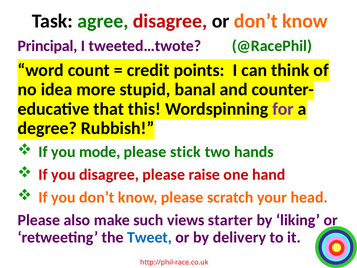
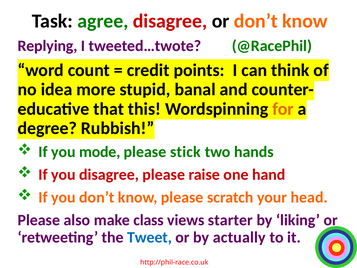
Principal: Principal -> Replying
for colour: purple -> orange
such: such -> class
delivery: delivery -> actually
